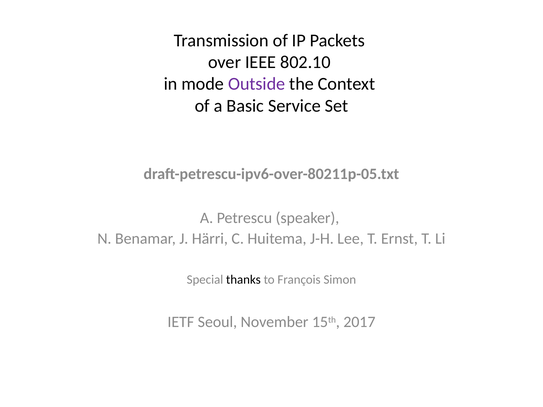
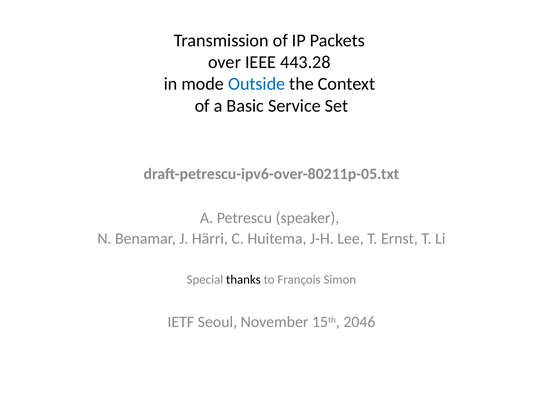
802.10: 802.10 -> 443.28
Outside colour: purple -> blue
2017: 2017 -> 2046
